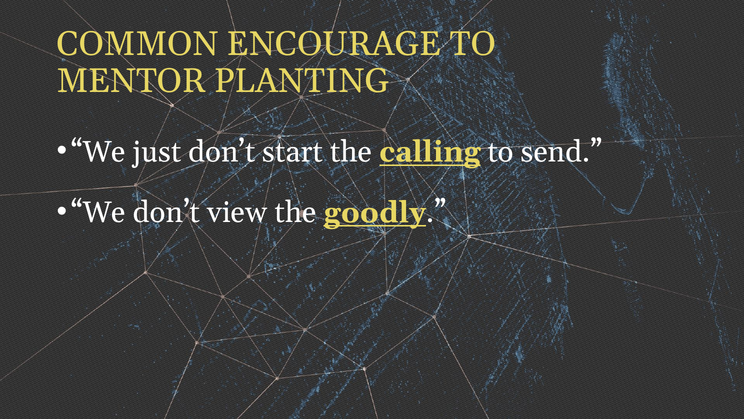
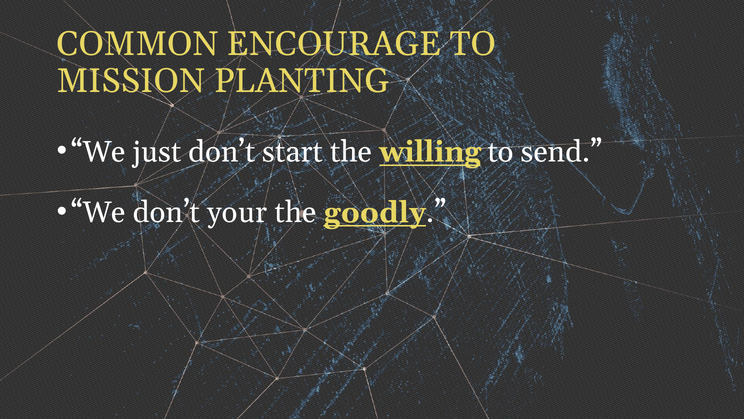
MENTOR: MENTOR -> MISSION
calling: calling -> willing
view: view -> your
